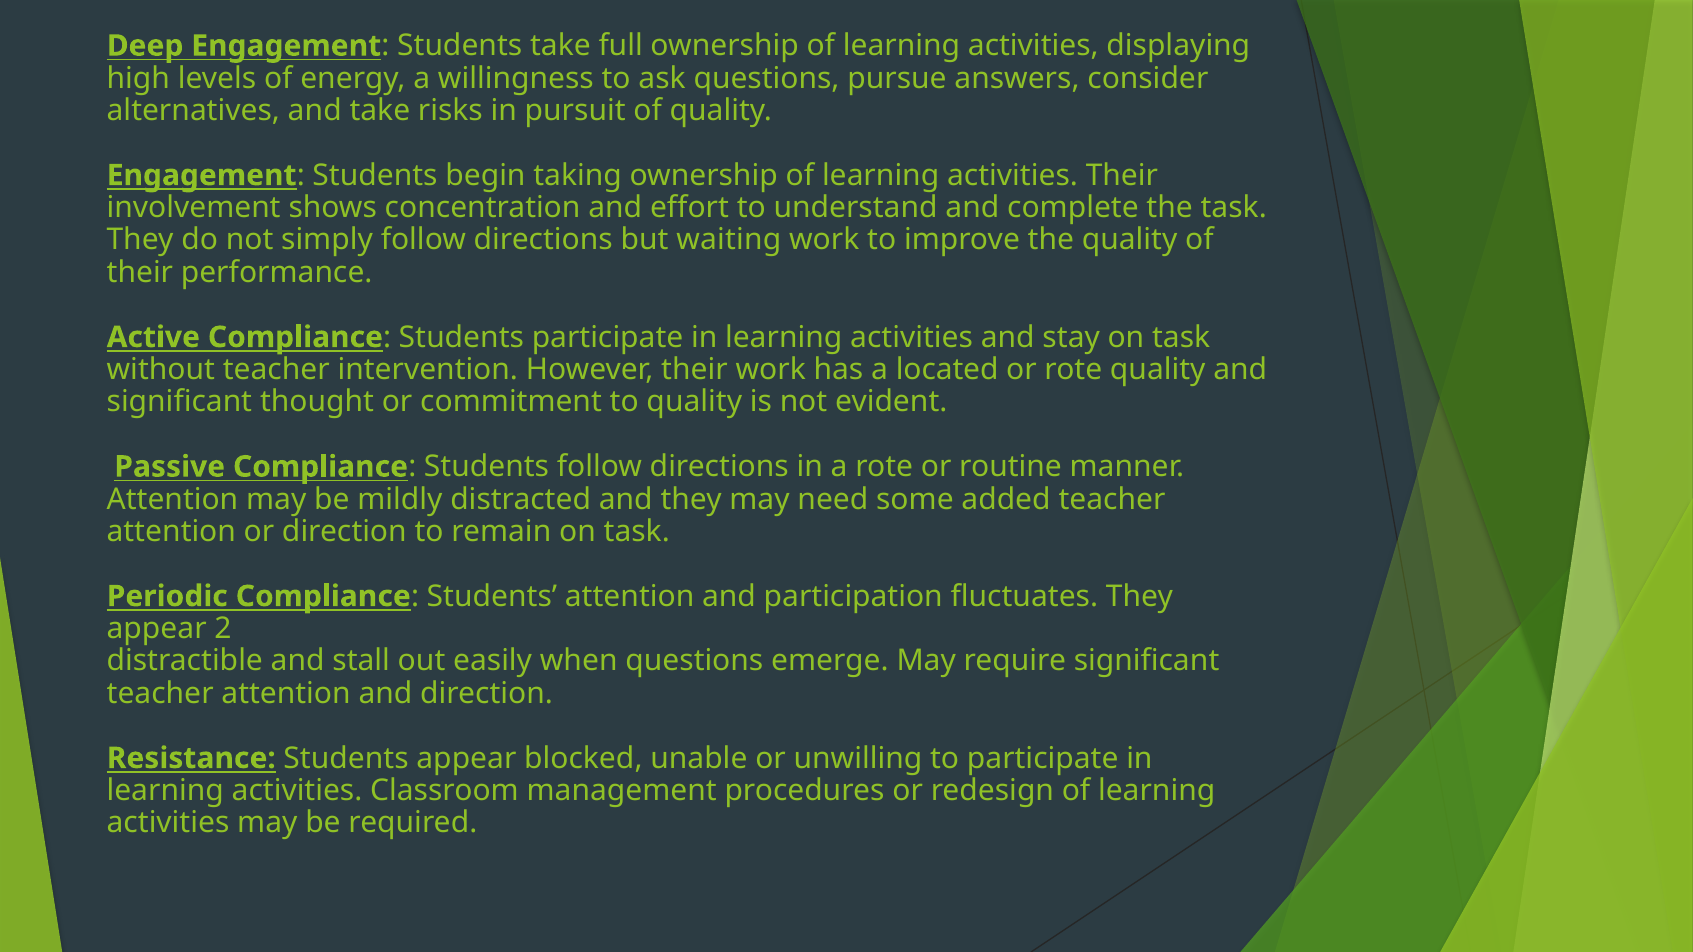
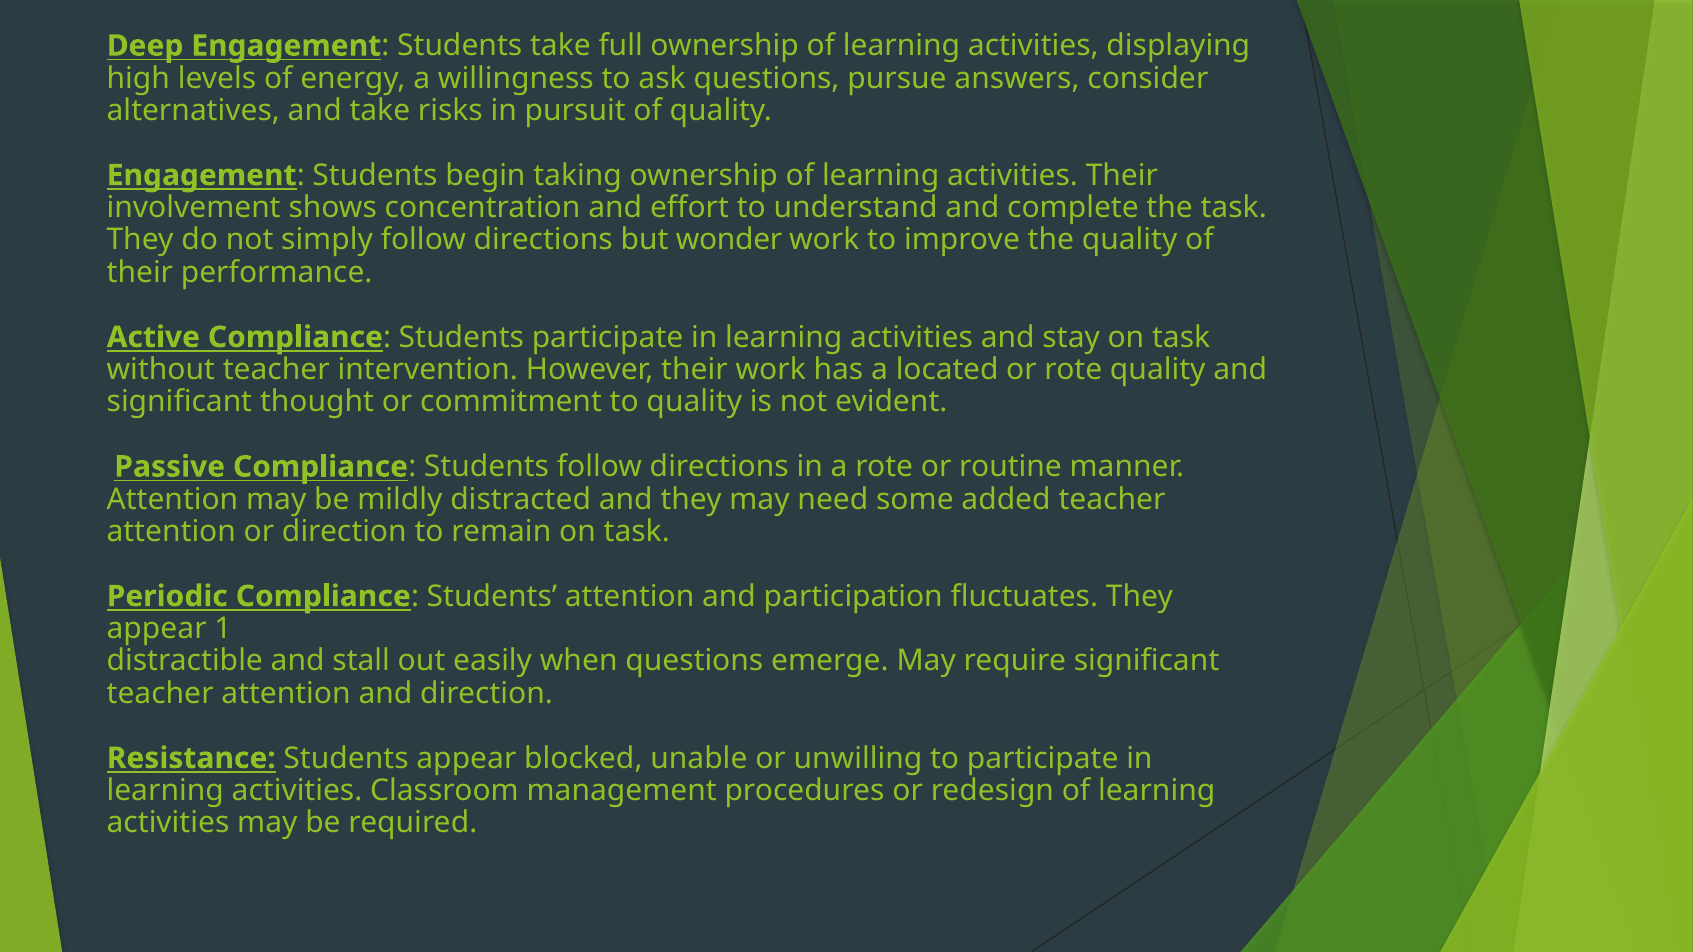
waiting: waiting -> wonder
2: 2 -> 1
